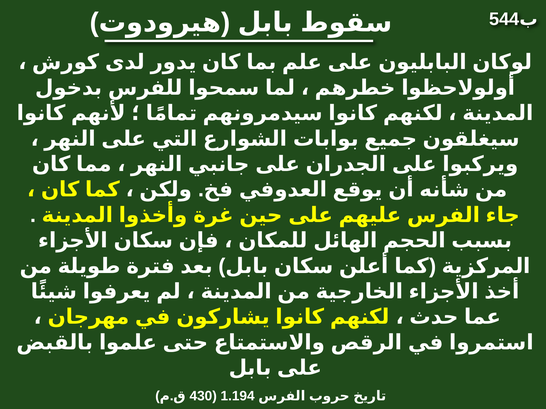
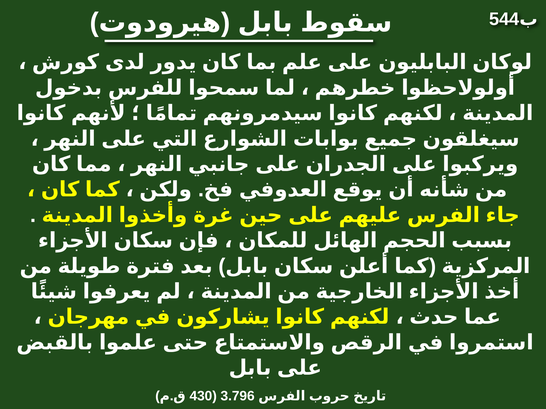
1.194: 1.194 -> 3.796
